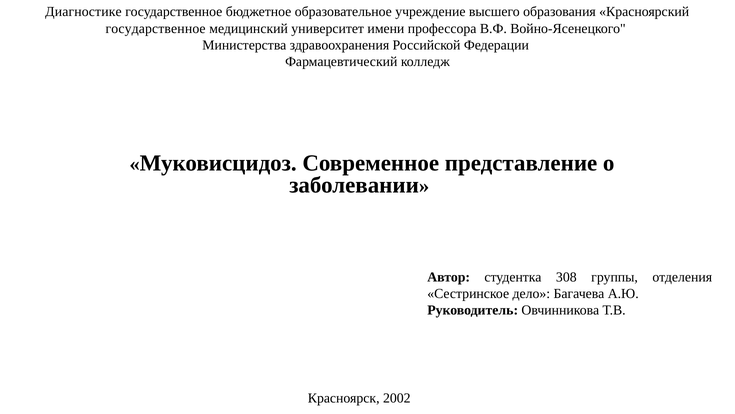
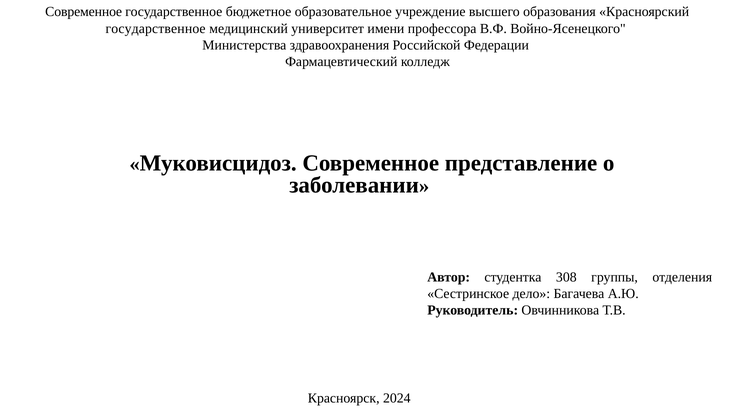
Диагностике at (83, 12): Диагностике -> Современное
2002: 2002 -> 2024
